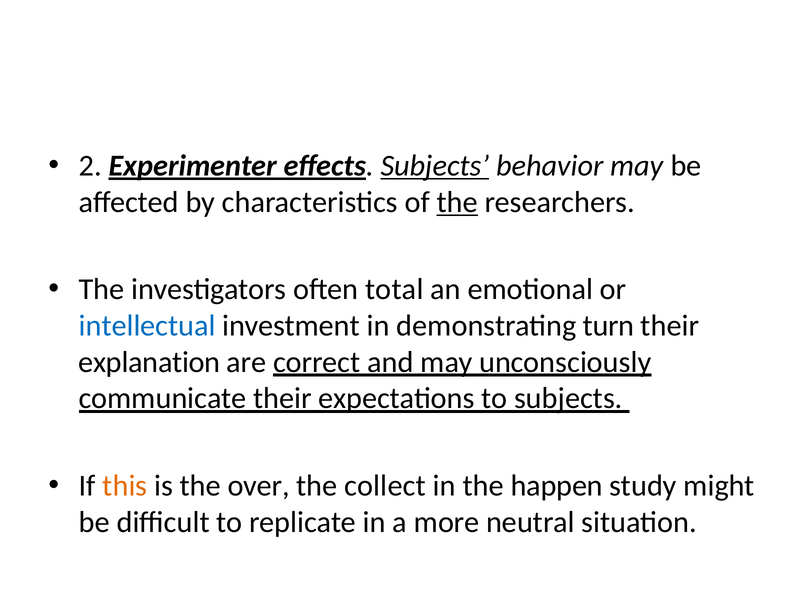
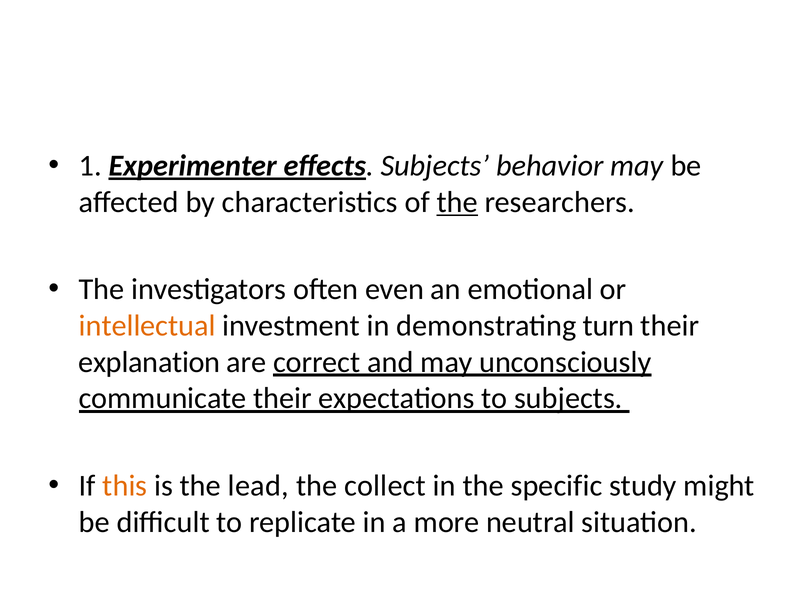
2: 2 -> 1
Subjects at (435, 166) underline: present -> none
total: total -> even
intellectual colour: blue -> orange
over: over -> lead
happen: happen -> specific
